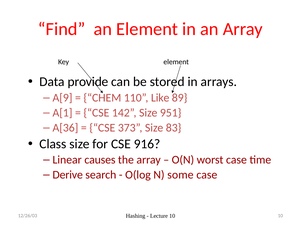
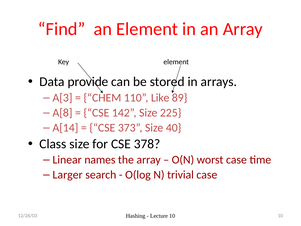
A[9: A[9 -> A[3
A[1: A[1 -> A[8
951: 951 -> 225
A[36: A[36 -> A[14
83: 83 -> 40
916: 916 -> 378
causes: causes -> names
Derive: Derive -> Larger
some: some -> trivial
